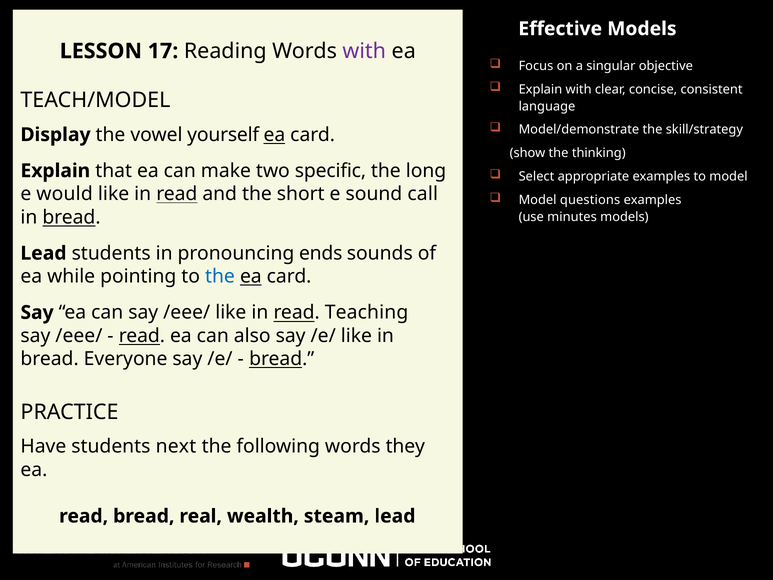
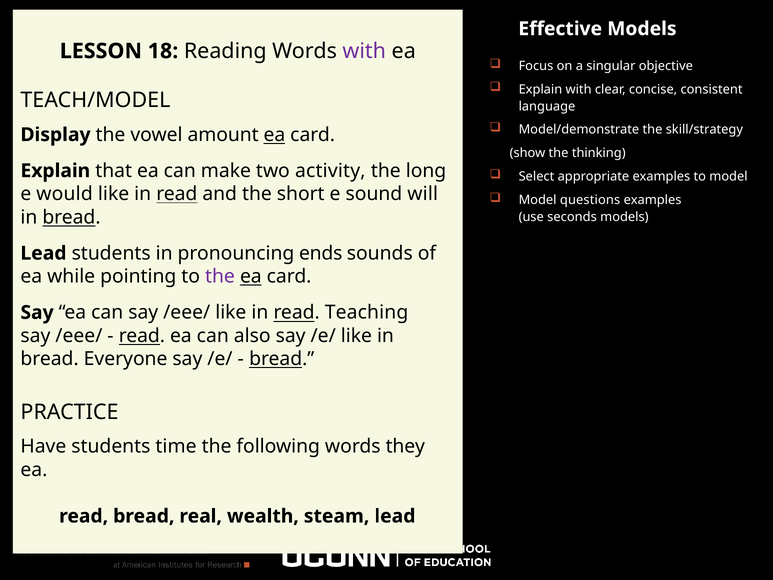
17: 17 -> 18
yourself: yourself -> amount
specific: specific -> activity
call: call -> will
minutes: minutes -> seconds
the at (220, 276) colour: blue -> purple
next: next -> time
